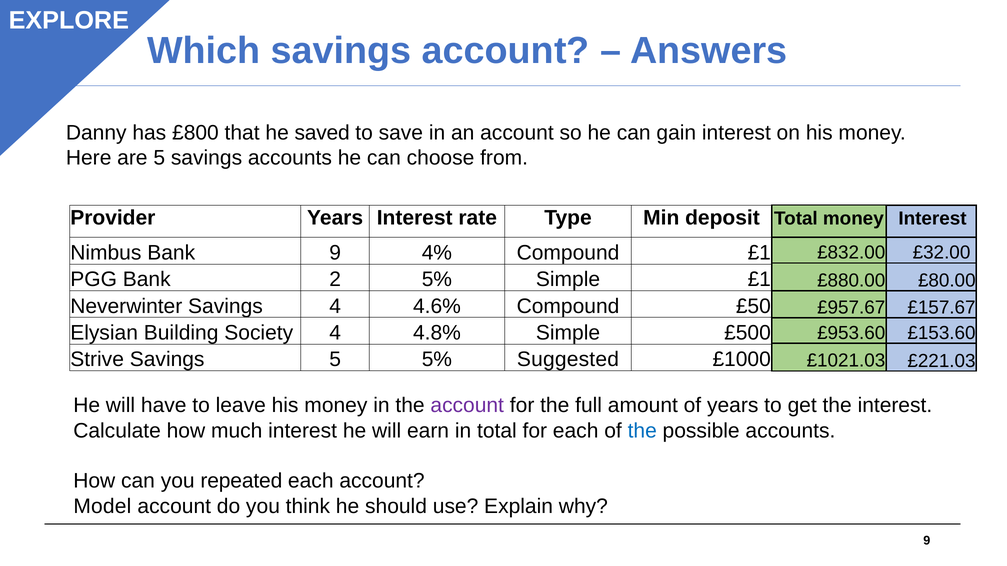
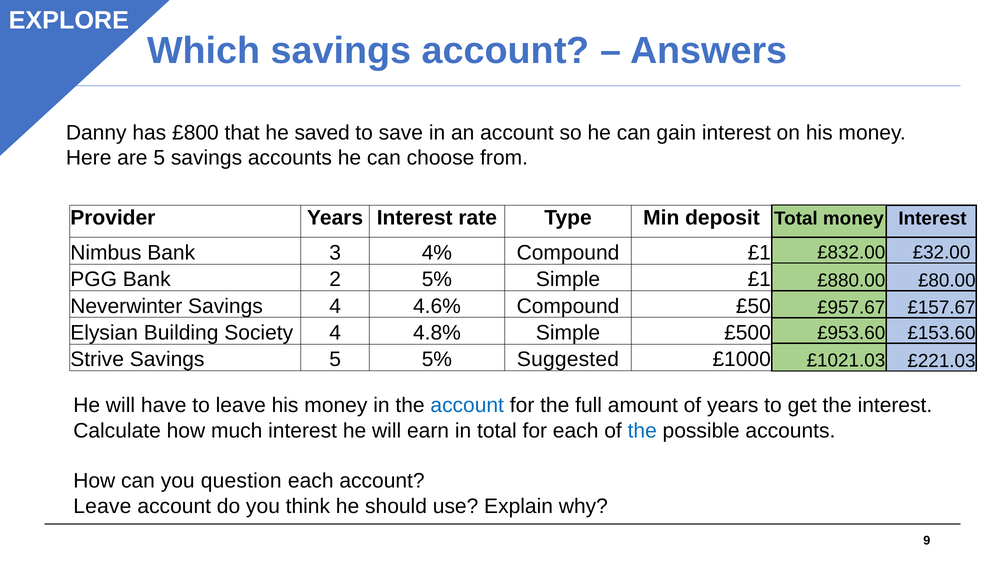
Bank 9: 9 -> 3
account at (467, 406) colour: purple -> blue
repeated: repeated -> question
Model at (102, 507): Model -> Leave
